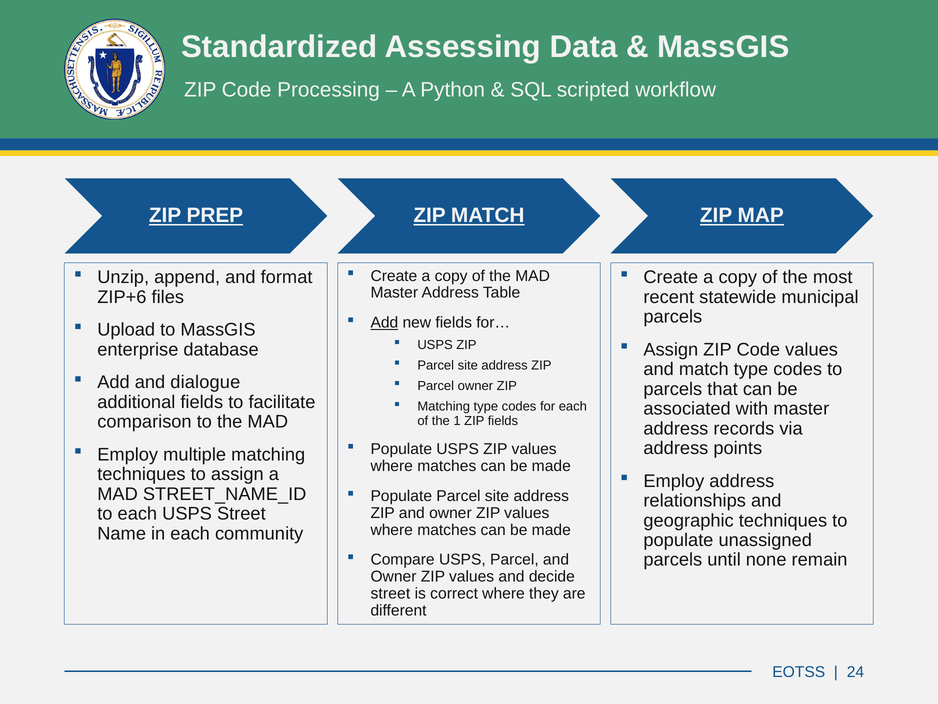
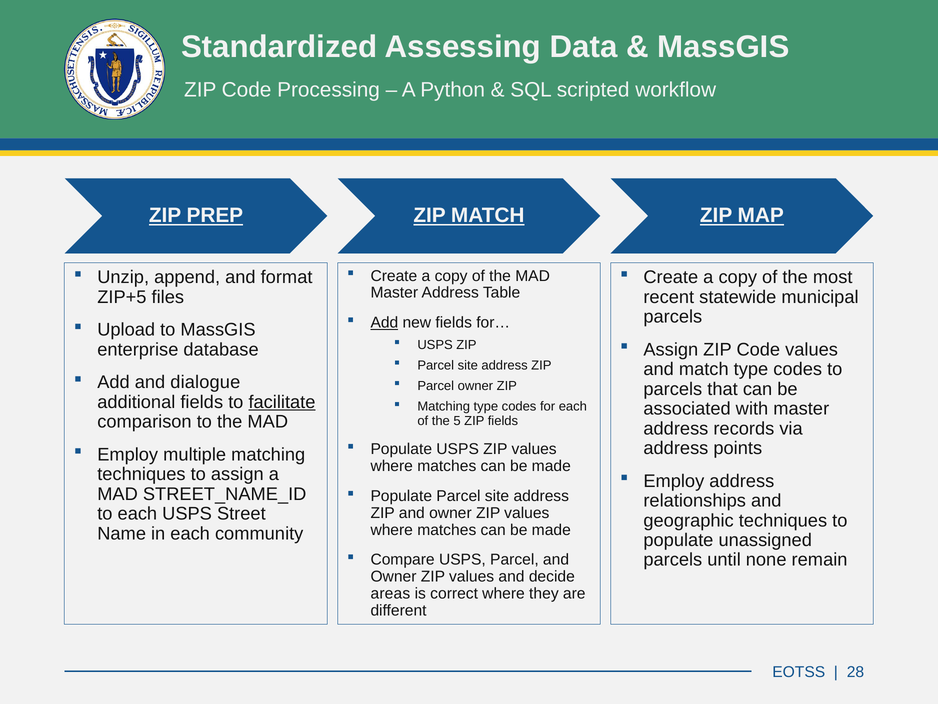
ZIP+6: ZIP+6 -> ZIP+5
facilitate underline: none -> present
the 1: 1 -> 5
street at (390, 593): street -> areas
24: 24 -> 28
